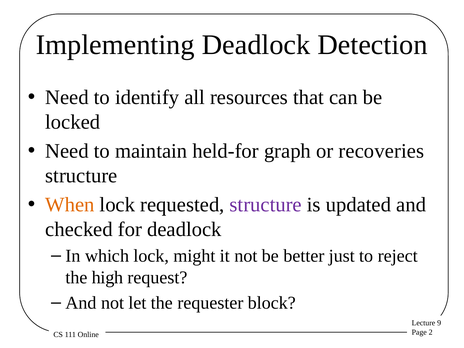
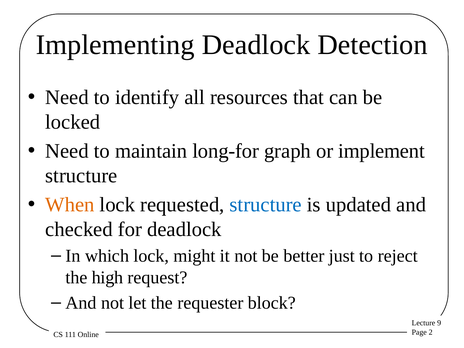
held-for: held-for -> long-for
recoveries: recoveries -> implement
structure at (266, 205) colour: purple -> blue
